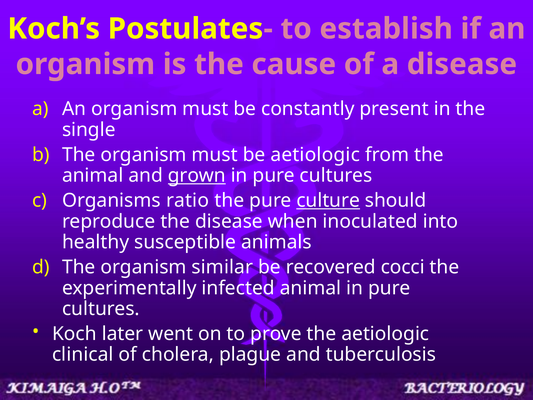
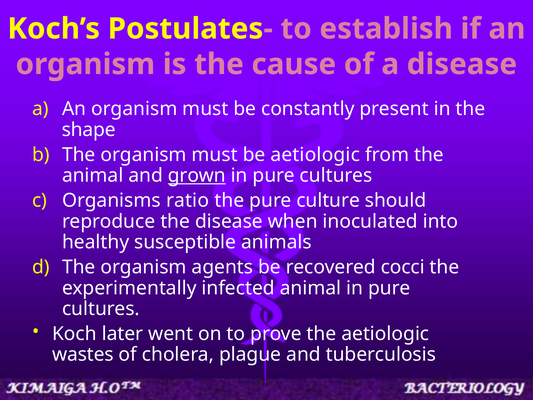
single: single -> shape
culture underline: present -> none
similar: similar -> agents
clinical: clinical -> wastes
